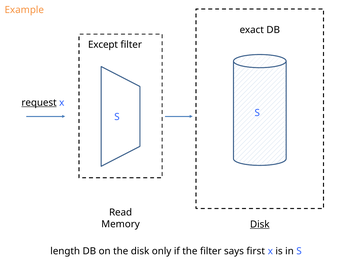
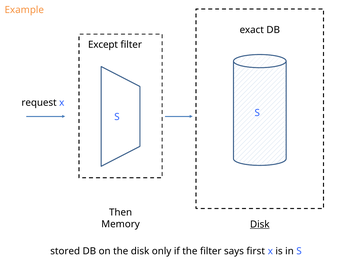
request underline: present -> none
Read: Read -> Then
length: length -> stored
